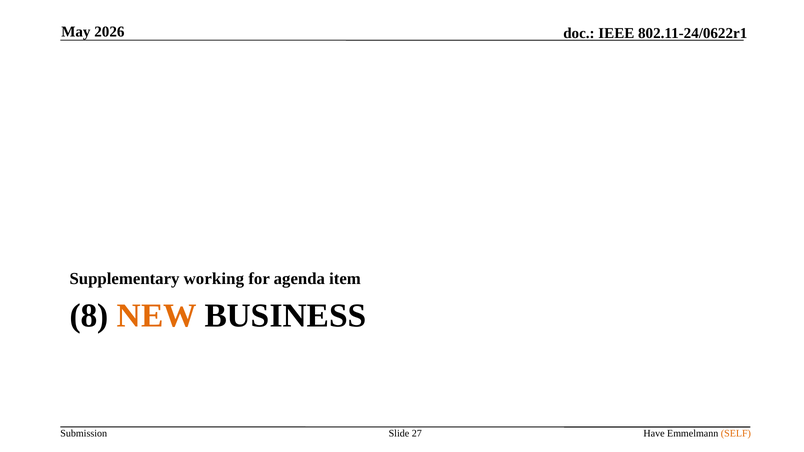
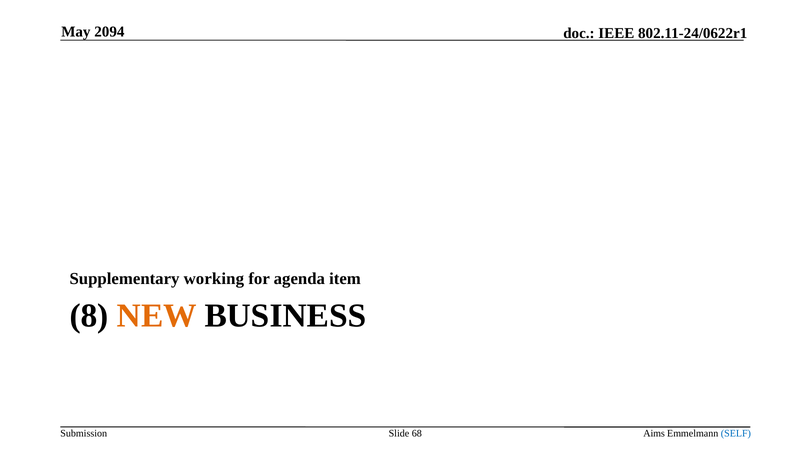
2026: 2026 -> 2094
27: 27 -> 68
Have: Have -> Aims
SELF colour: orange -> blue
